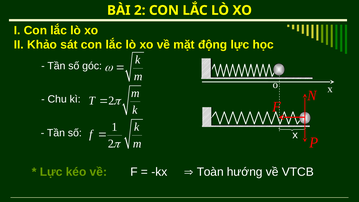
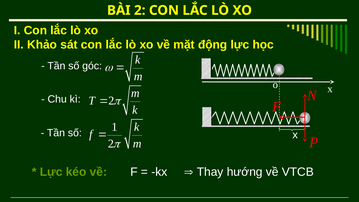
Toàn: Toàn -> Thay
